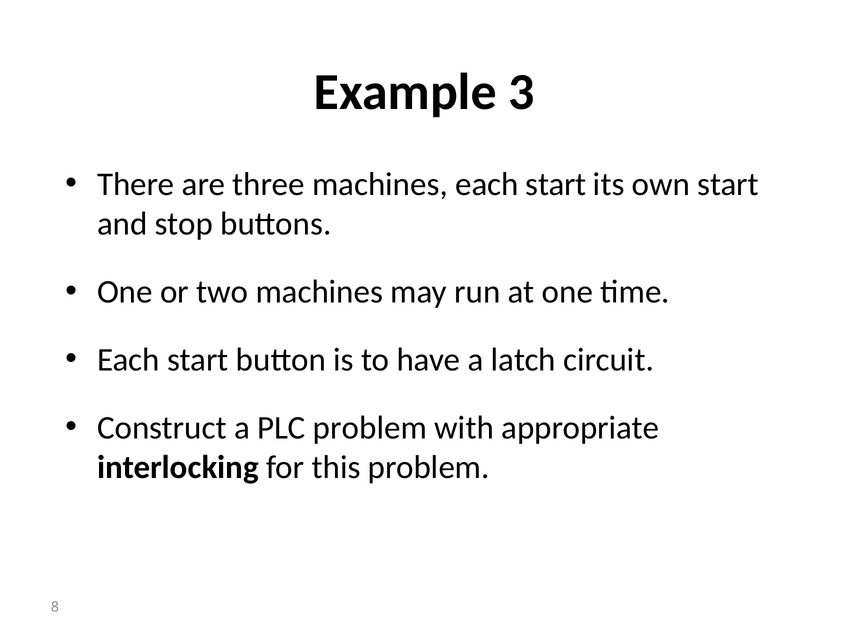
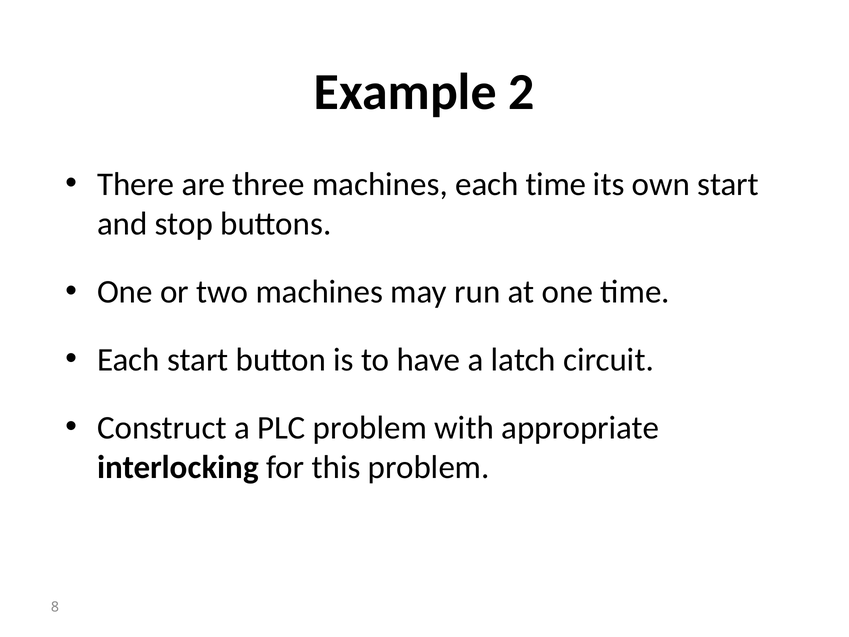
3: 3 -> 2
machines each start: start -> time
